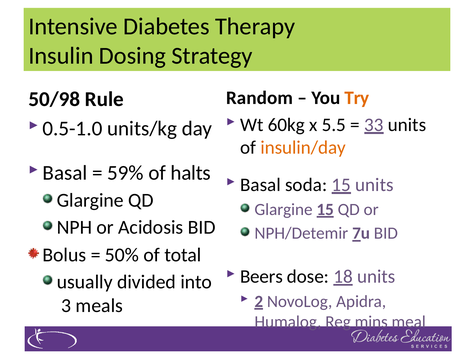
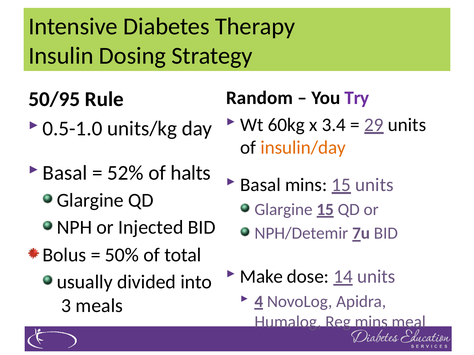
Try colour: orange -> purple
50/98: 50/98 -> 50/95
5.5: 5.5 -> 3.4
33: 33 -> 29
59%: 59% -> 52%
Basal soda: soda -> mins
Acidosis: Acidosis -> Injected
Beers: Beers -> Make
18: 18 -> 14
2: 2 -> 4
